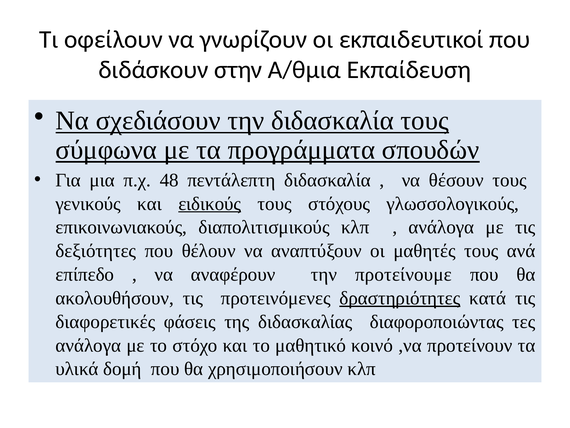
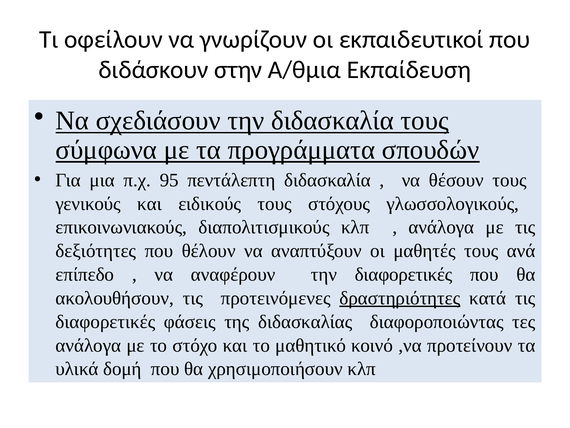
48: 48 -> 95
ειδικούς underline: present -> none
την προτείνουμε: προτείνουμε -> διαφορετικές
